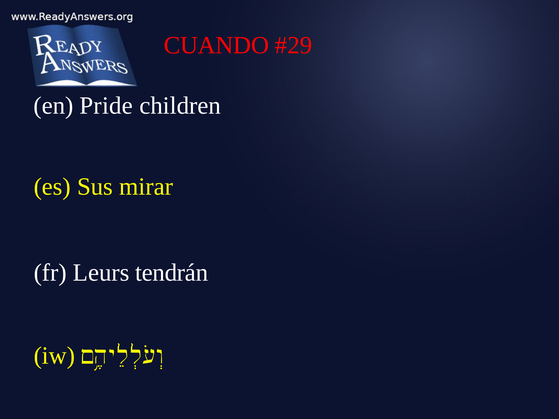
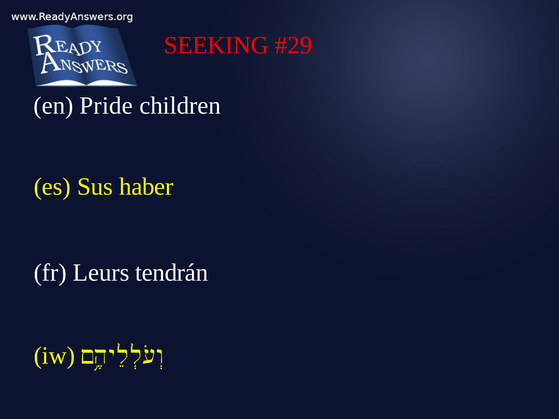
CUANDO: CUANDO -> SEEKING
mirar: mirar -> haber
